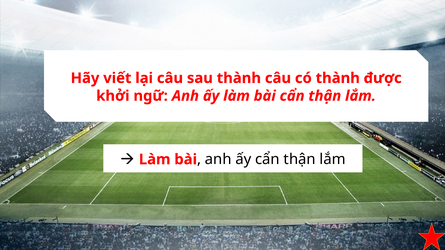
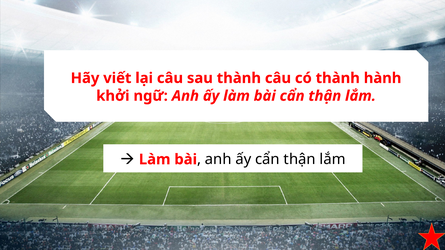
được: được -> hành
